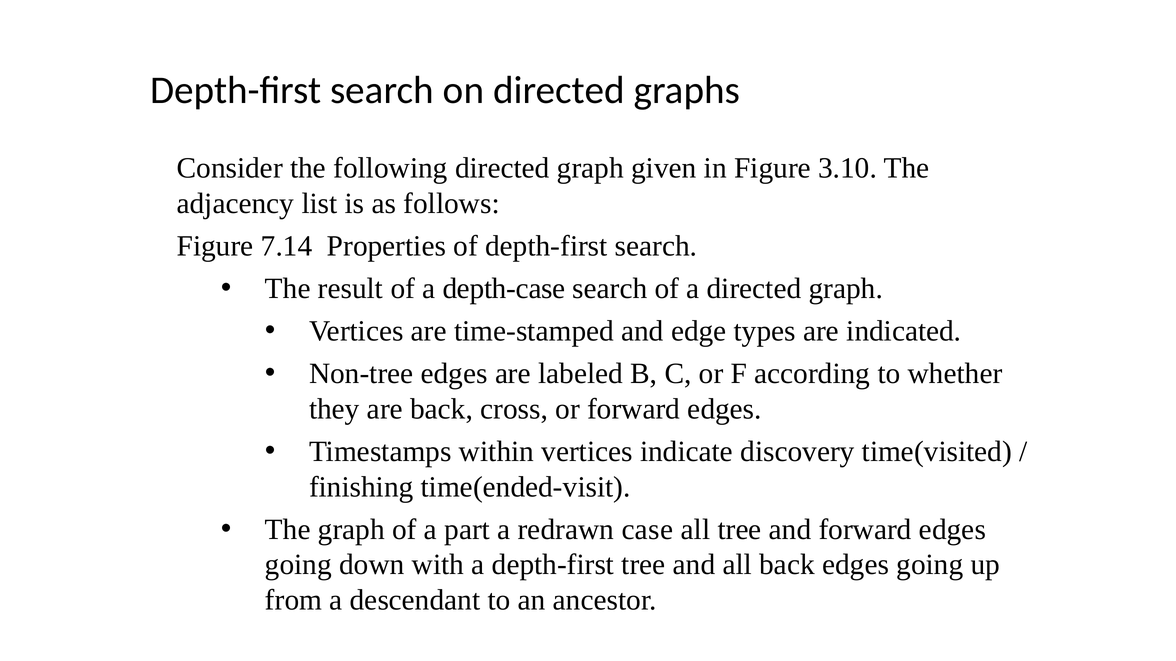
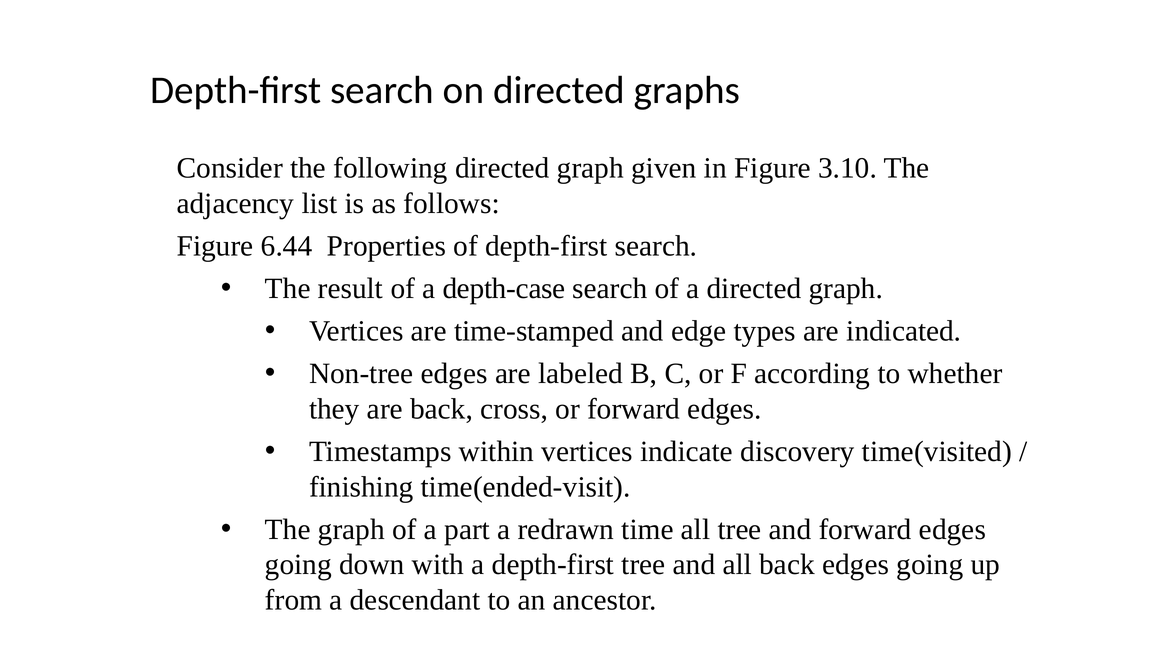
7.14: 7.14 -> 6.44
case: case -> time
